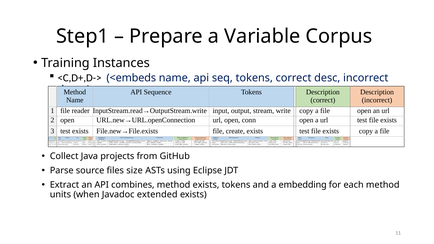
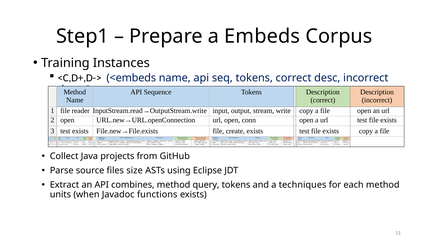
Variable: Variable -> Embeds
method exists: exists -> query
embedding: embedding -> techniques
extended: extended -> functions
